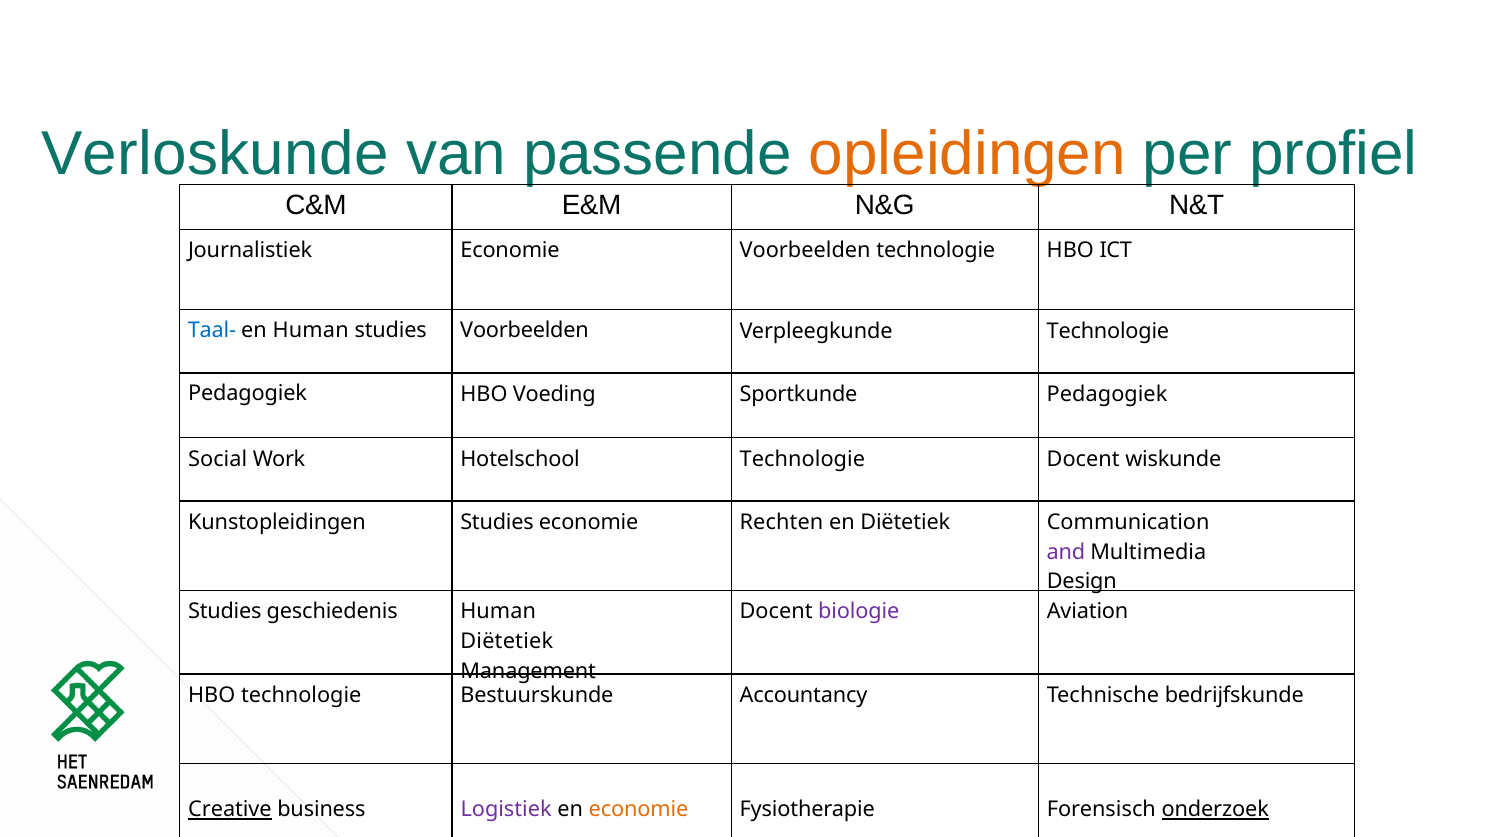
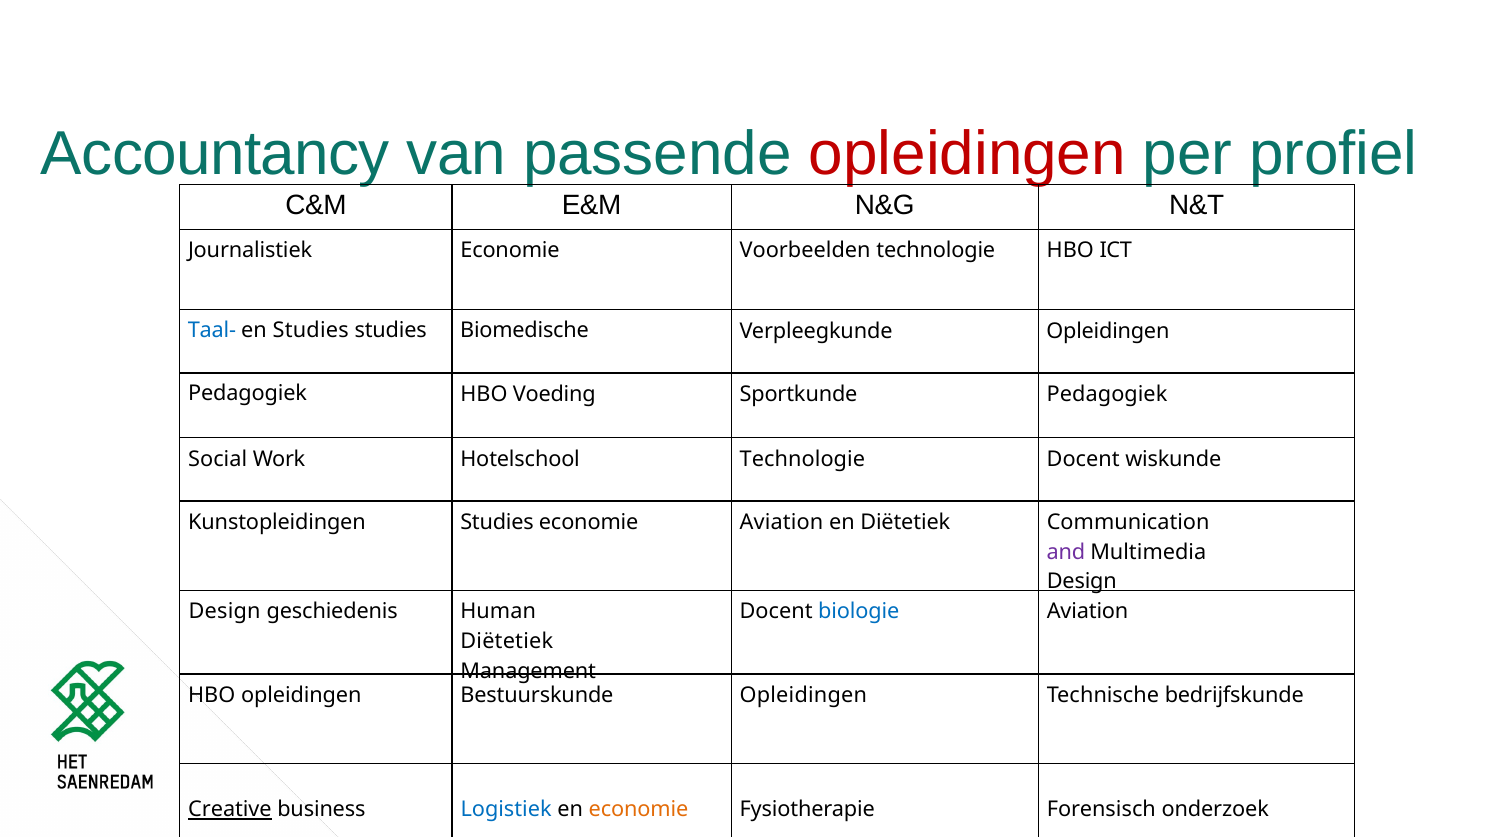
Verloskunde: Verloskunde -> Accountancy
opleidingen at (967, 154) colour: orange -> red
en Human: Human -> Studies
studies Voorbeelden: Voorbeelden -> Biomedische
Verpleegkunde Technologie: Technologie -> Opleidingen
economie Rechten: Rechten -> Aviation
Studies at (225, 612): Studies -> Design
biologie colour: purple -> blue
HBO technologie: technologie -> opleidingen
Bestuurskunde Accountancy: Accountancy -> Opleidingen
Logistiek colour: purple -> blue
onderzoek underline: present -> none
